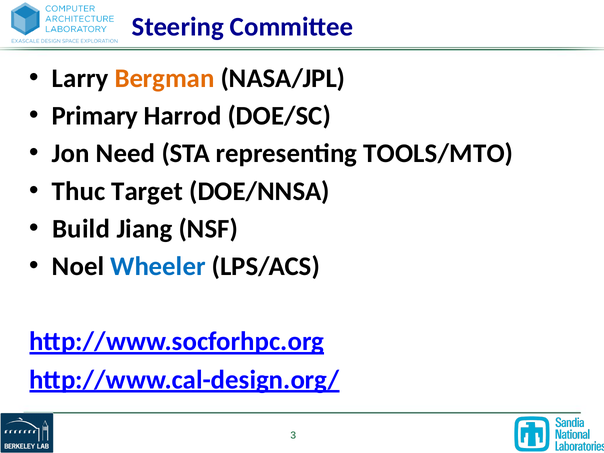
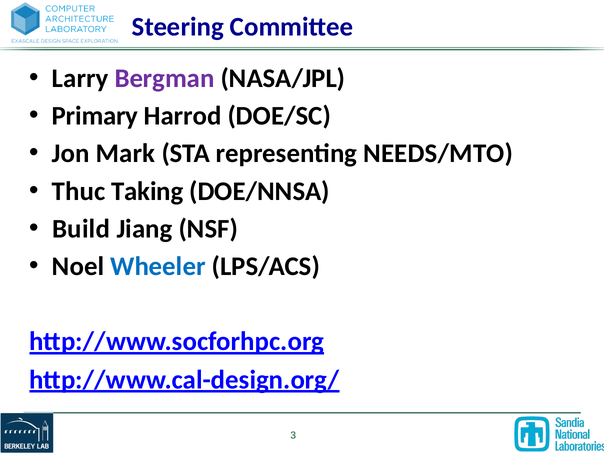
Bergman colour: orange -> purple
Need: Need -> Mark
TOOLS/MTO: TOOLS/MTO -> NEEDS/MTO
Target: Target -> Taking
